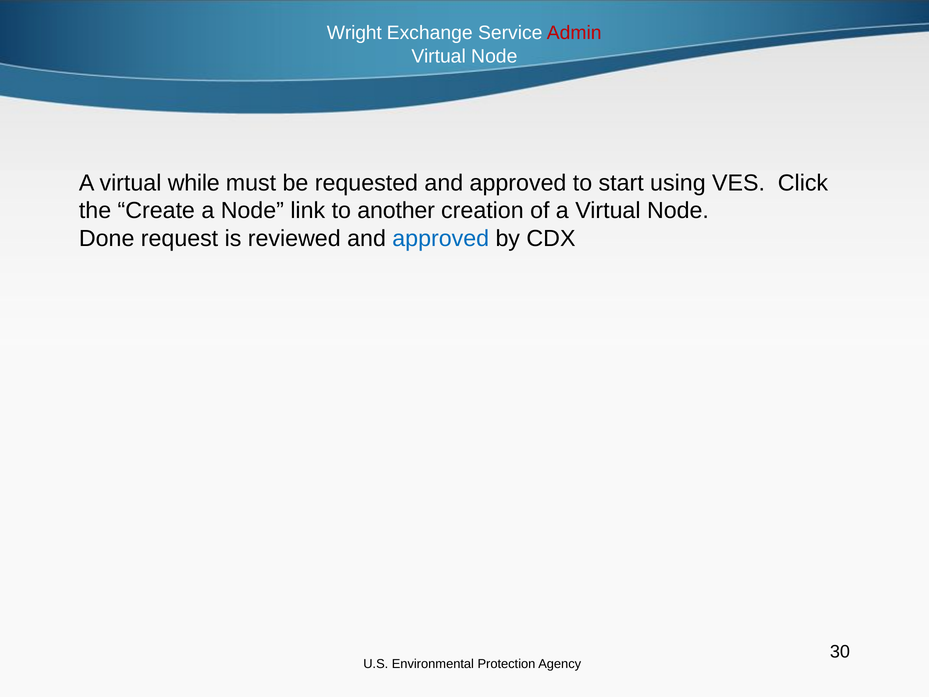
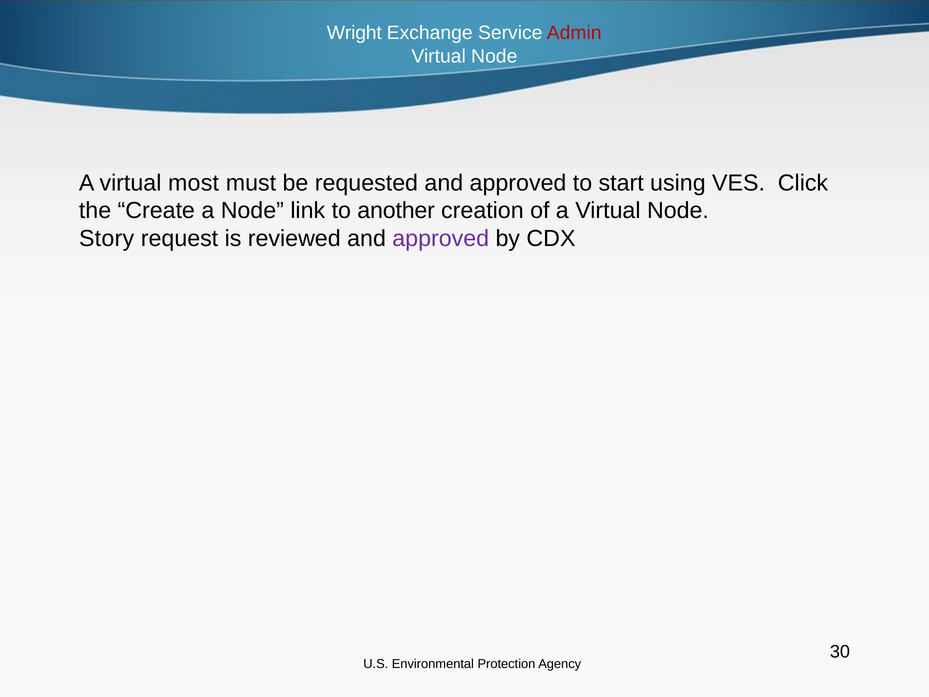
while: while -> most
Done: Done -> Story
approved at (441, 239) colour: blue -> purple
